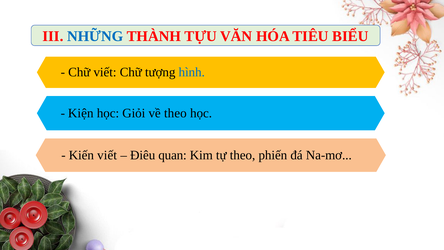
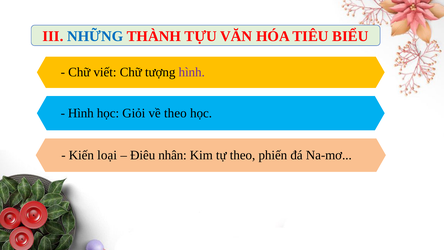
hình at (192, 72) colour: blue -> purple
Kiện at (81, 113): Kiện -> Hình
Kiến viết: viết -> loại
quan: quan -> nhân
